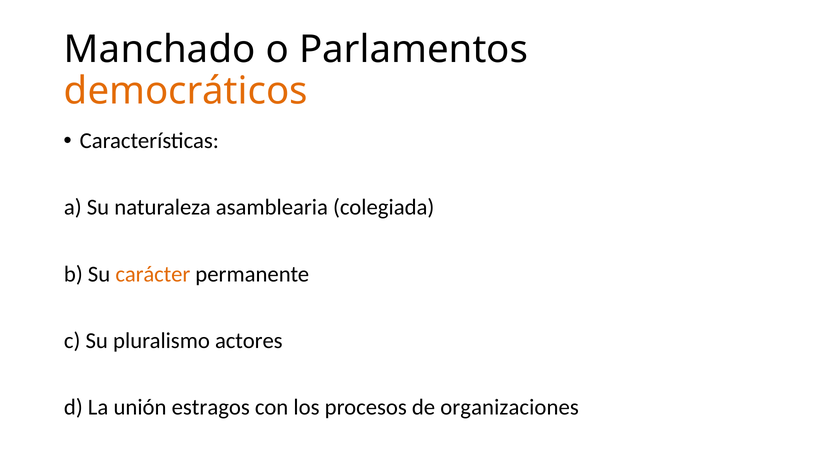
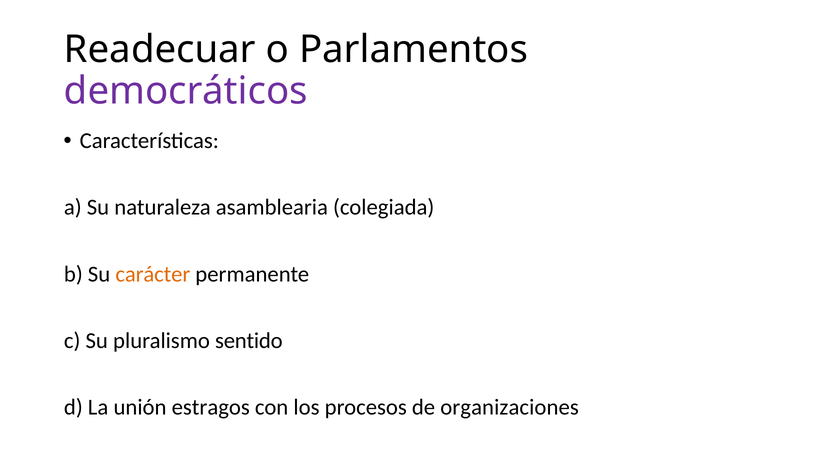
Manchado: Manchado -> Readecuar
democráticos colour: orange -> purple
actores: actores -> sentido
